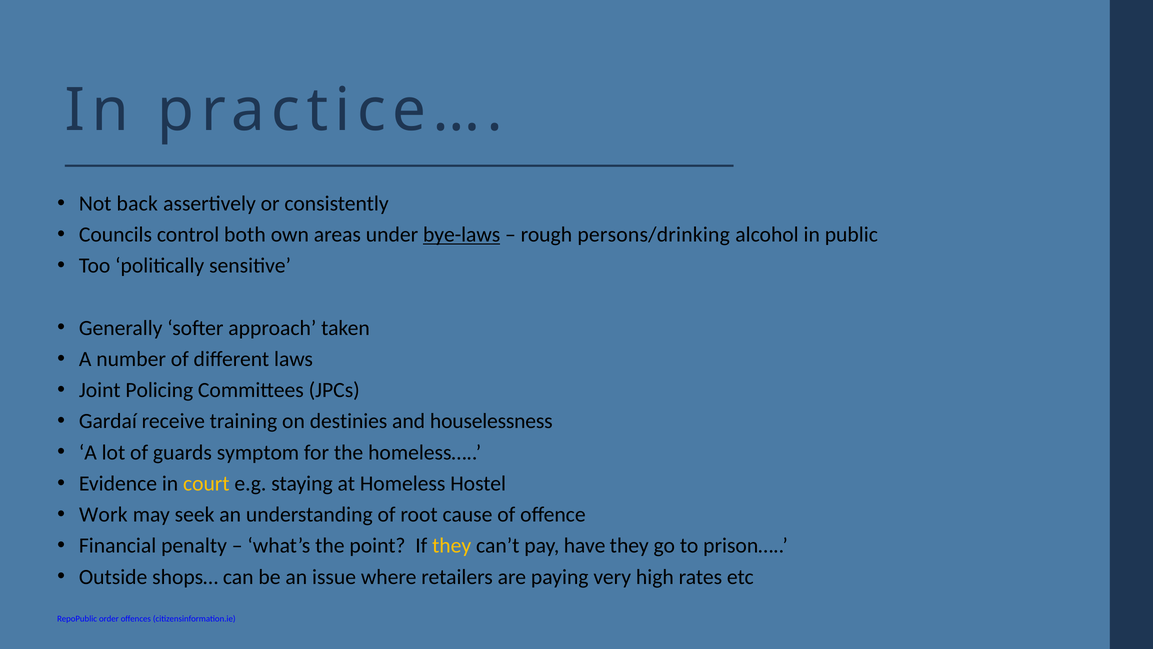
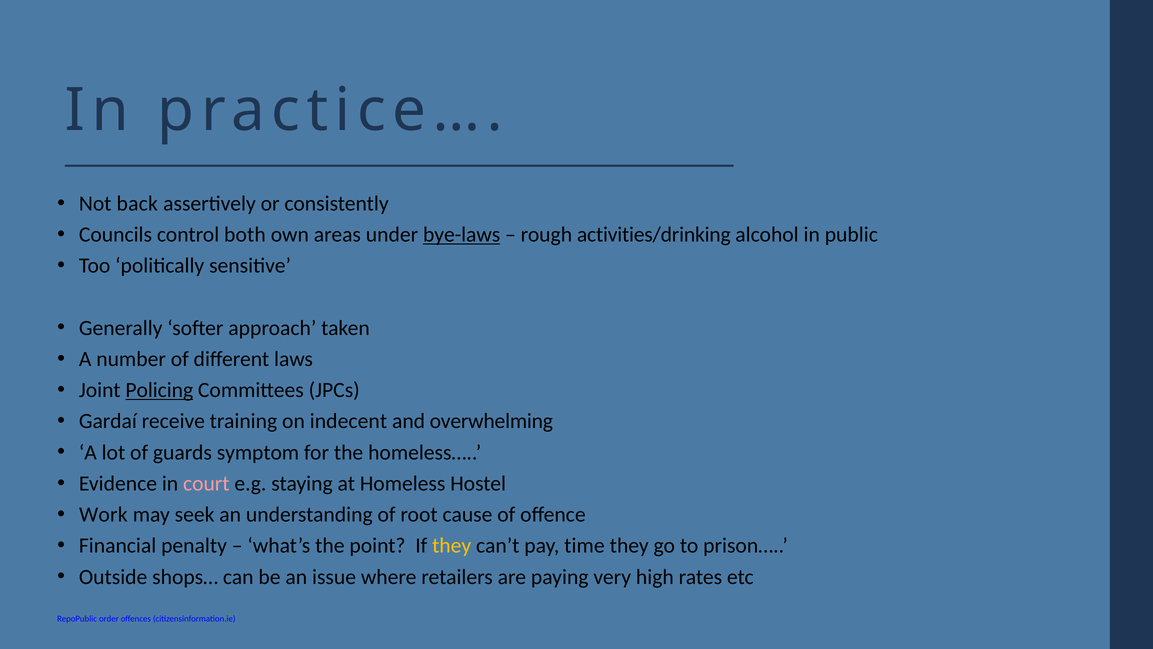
persons/drinking: persons/drinking -> activities/drinking
Policing underline: none -> present
destinies: destinies -> indecent
houselessness: houselessness -> overwhelming
court colour: yellow -> pink
have: have -> time
